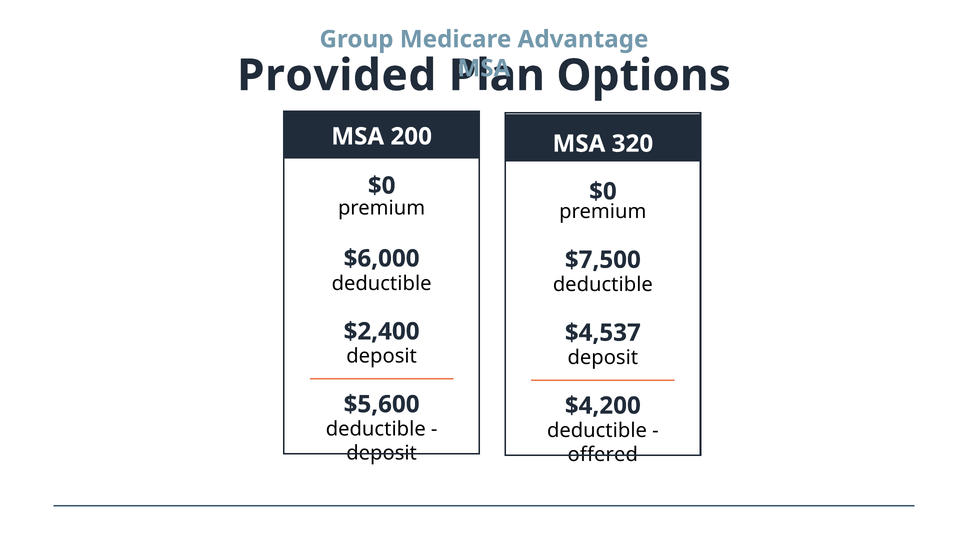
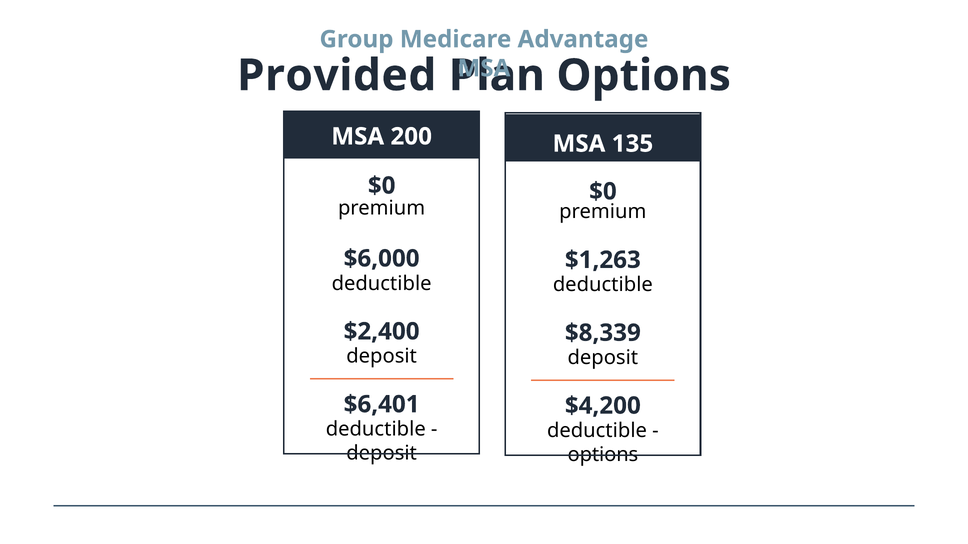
320: 320 -> 135
$7,500: $7,500 -> $1,263
$4,537: $4,537 -> $8,339
$5,600: $5,600 -> $6,401
offered at (603, 455): offered -> options
